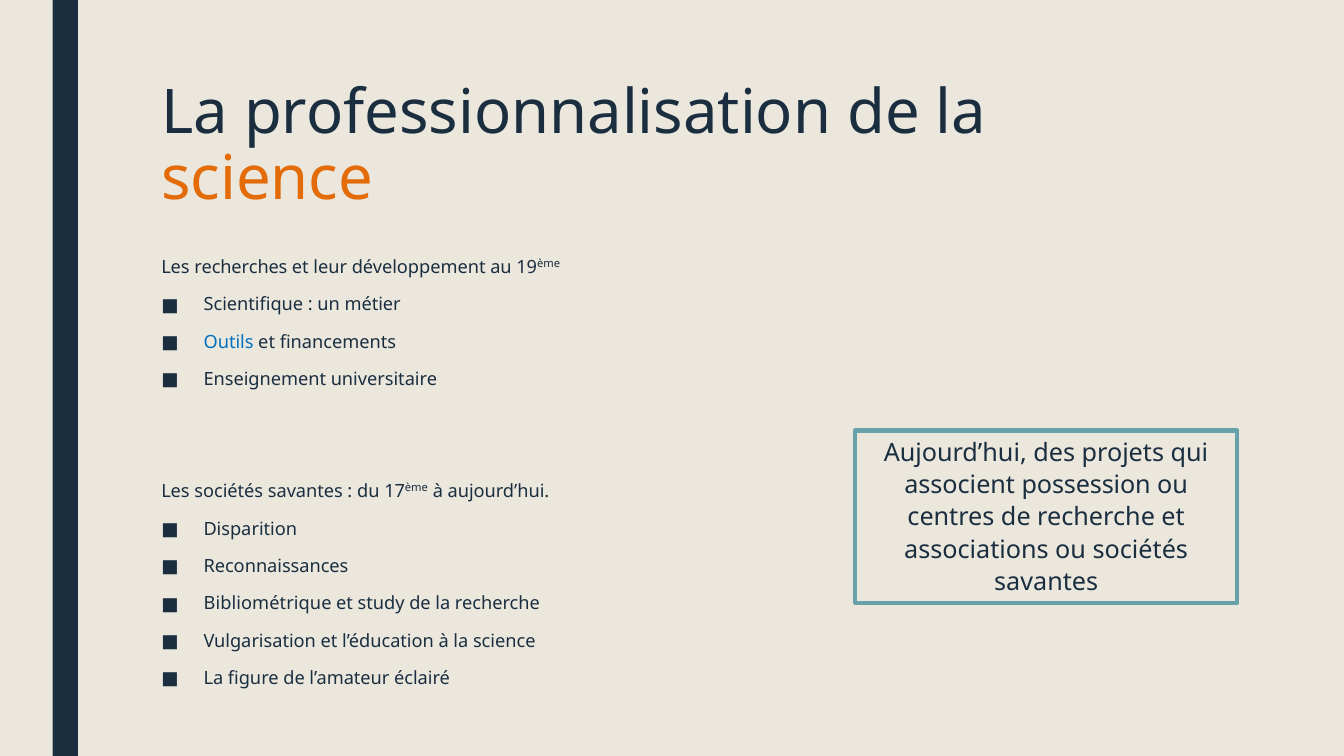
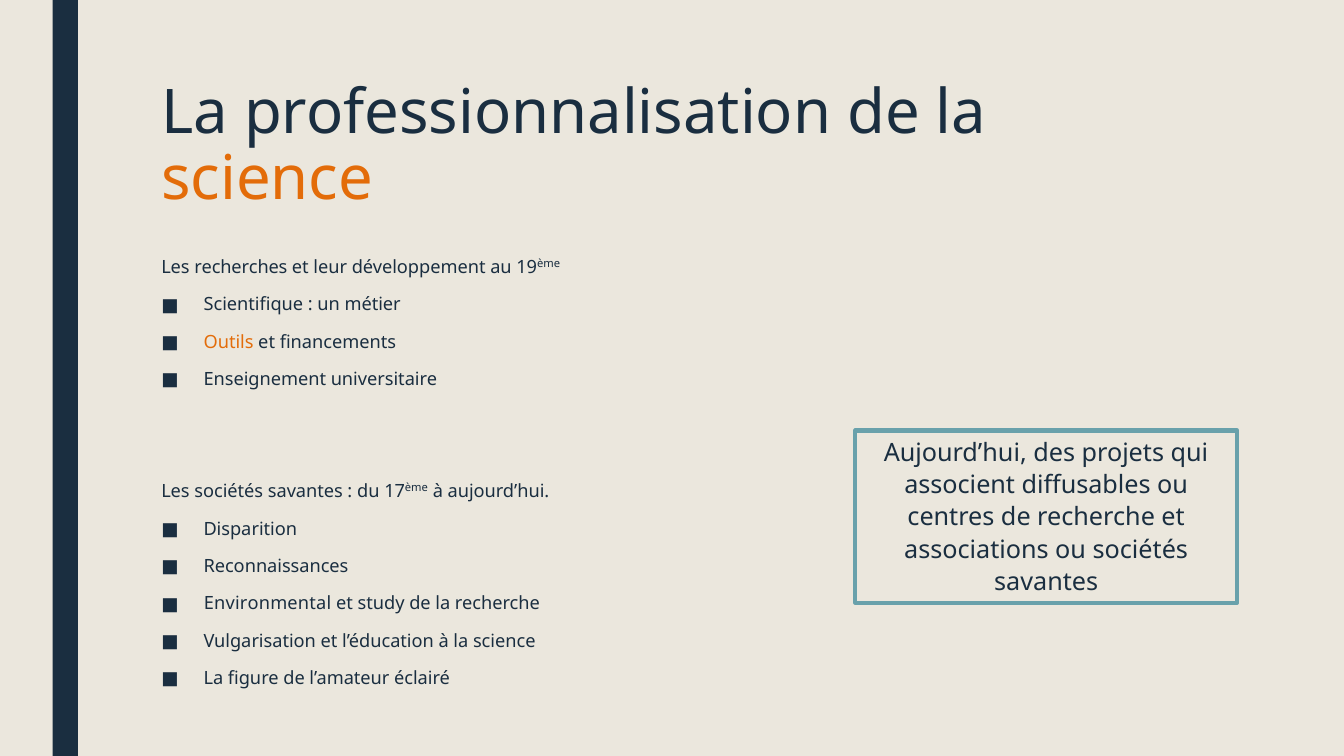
Outils colour: blue -> orange
possession: possession -> diffusables
Bibliométrique: Bibliométrique -> Environmental
